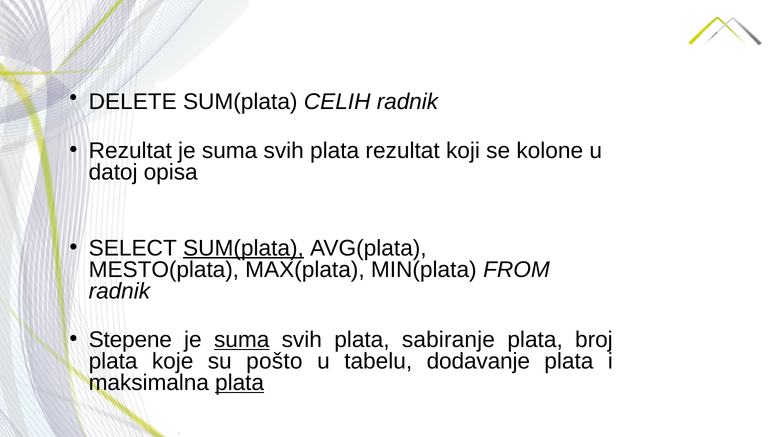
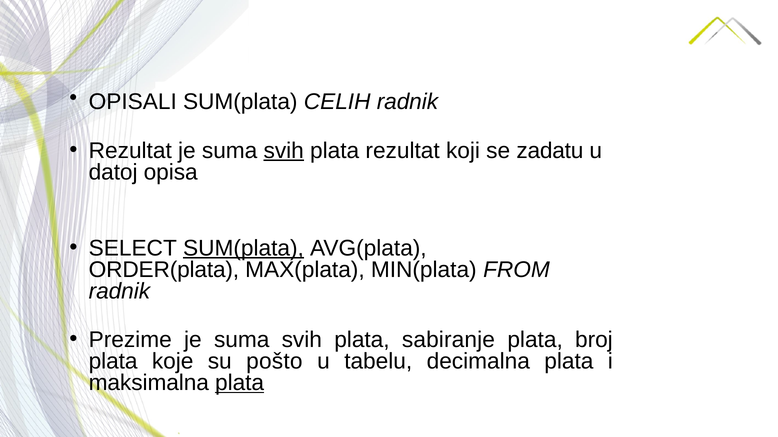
DELETE: DELETE -> OPISALI
svih at (284, 151) underline: none -> present
kolone: kolone -> zadatu
MESTO(plata: MESTO(plata -> ORDER(plata
Stepene: Stepene -> Prezime
suma at (242, 340) underline: present -> none
dodavanje: dodavanje -> decimalna
